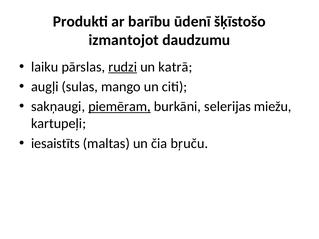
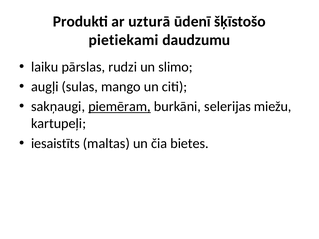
barību: barību -> uzturā
izmantojot: izmantojot -> pietiekami
rudzi underline: present -> none
katrā: katrā -> slimo
bŗuču: bŗuču -> bietes
